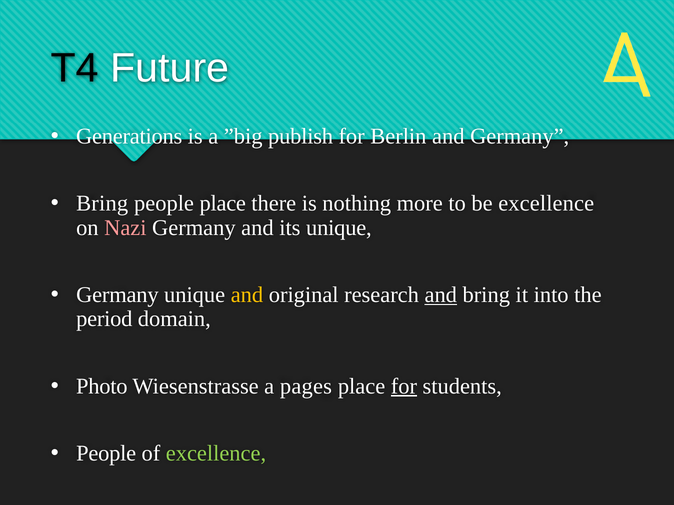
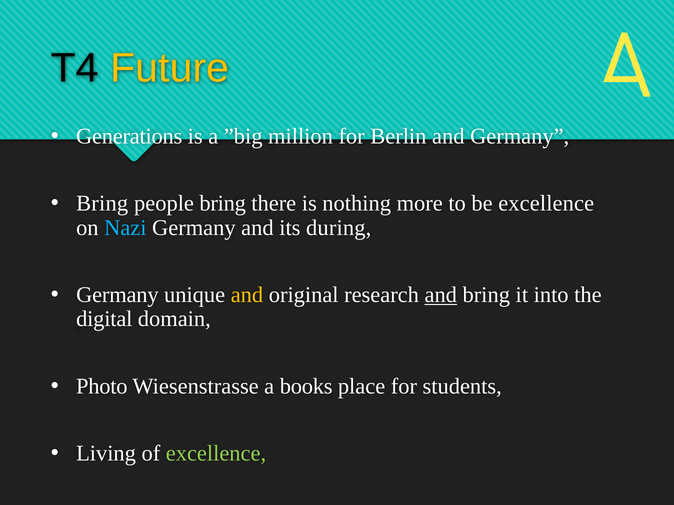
Future colour: white -> yellow
publish: publish -> million
people place: place -> bring
Nazi colour: pink -> light blue
its unique: unique -> during
period: period -> digital
pages: pages -> books
for at (404, 387) underline: present -> none
People at (106, 454): People -> Living
